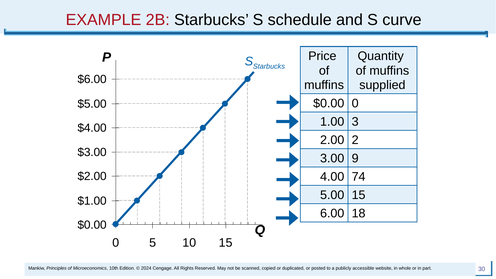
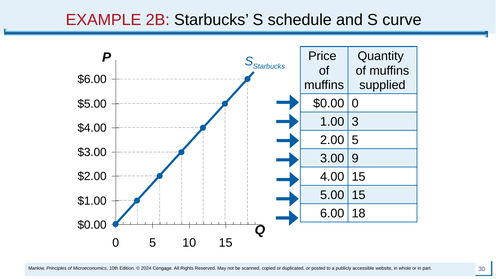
2.00 2: 2 -> 5
4.00 74: 74 -> 15
